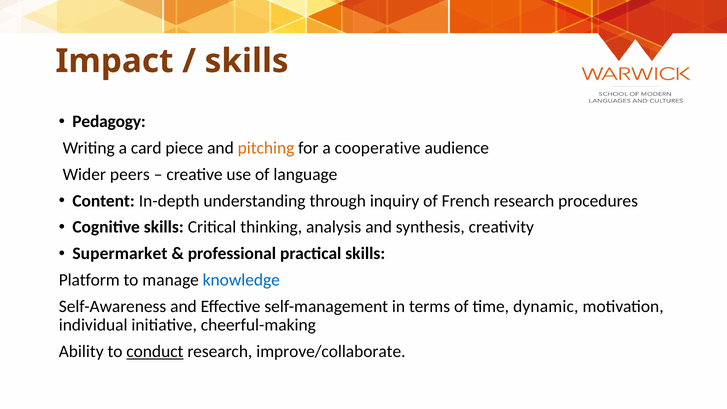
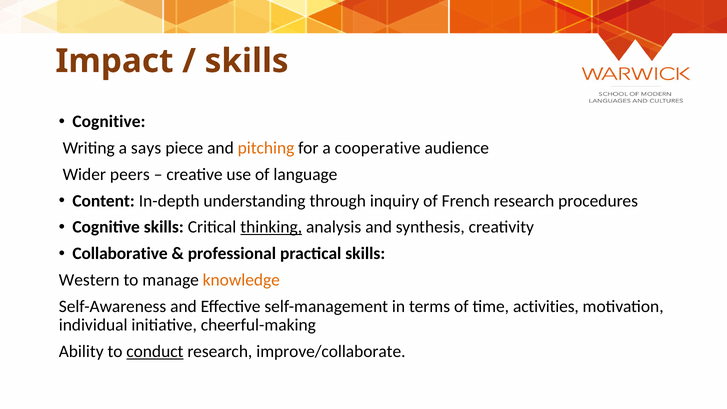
Pedagogy at (109, 122): Pedagogy -> Cognitive
card: card -> says
thinking underline: none -> present
Supermarket: Supermarket -> Collaborative
Platform: Platform -> Western
knowledge colour: blue -> orange
dynamic: dynamic -> activities
